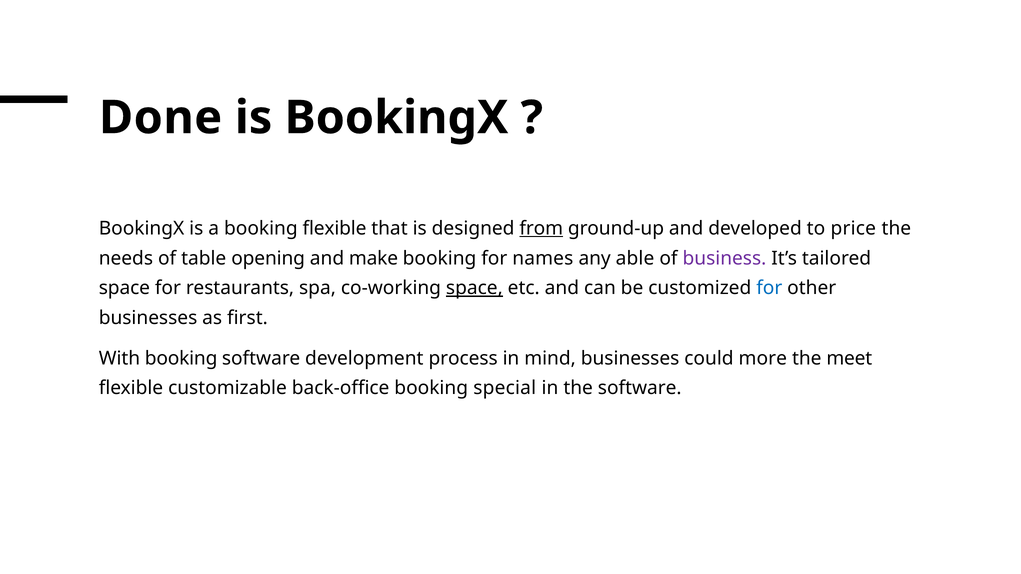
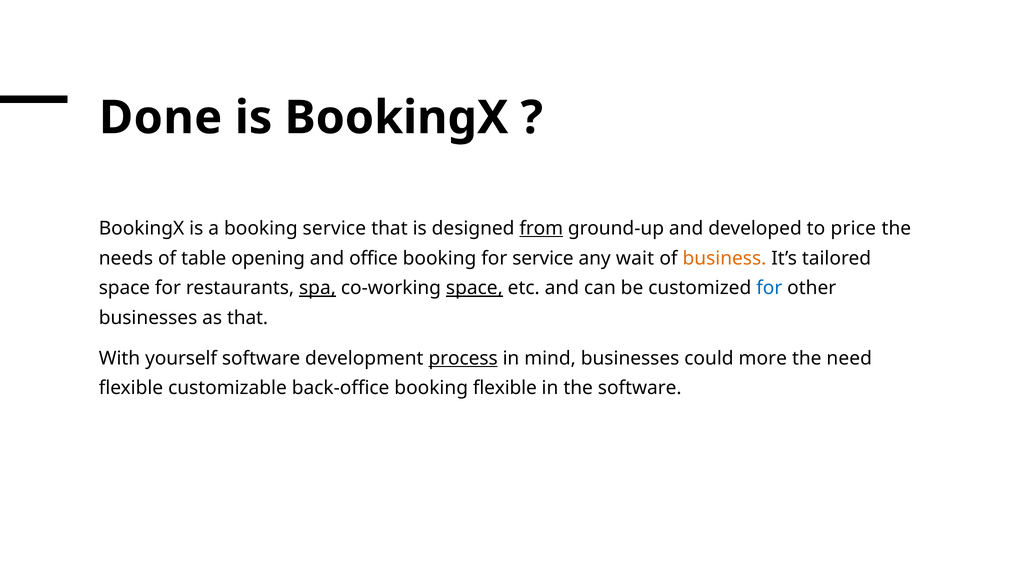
booking flexible: flexible -> service
make: make -> office
for names: names -> service
able: able -> wait
business colour: purple -> orange
spa underline: none -> present
as first: first -> that
With booking: booking -> yourself
process underline: none -> present
meet: meet -> need
booking special: special -> flexible
